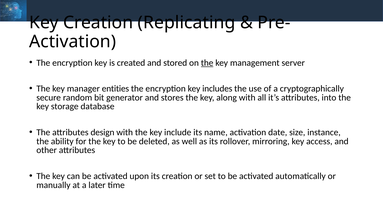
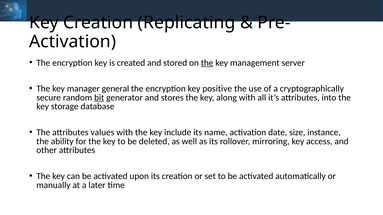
entities: entities -> general
includes: includes -> positive
bit underline: none -> present
design: design -> values
